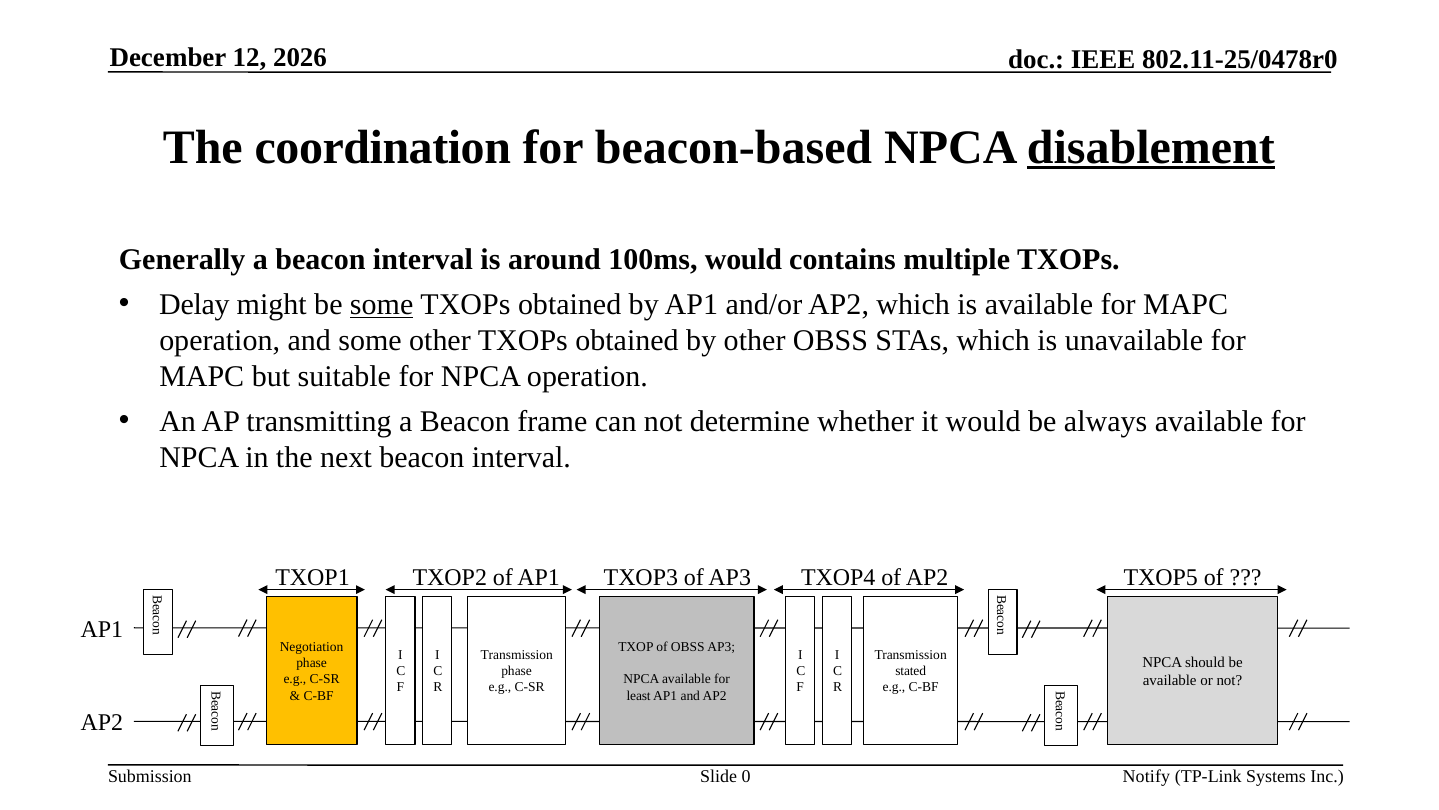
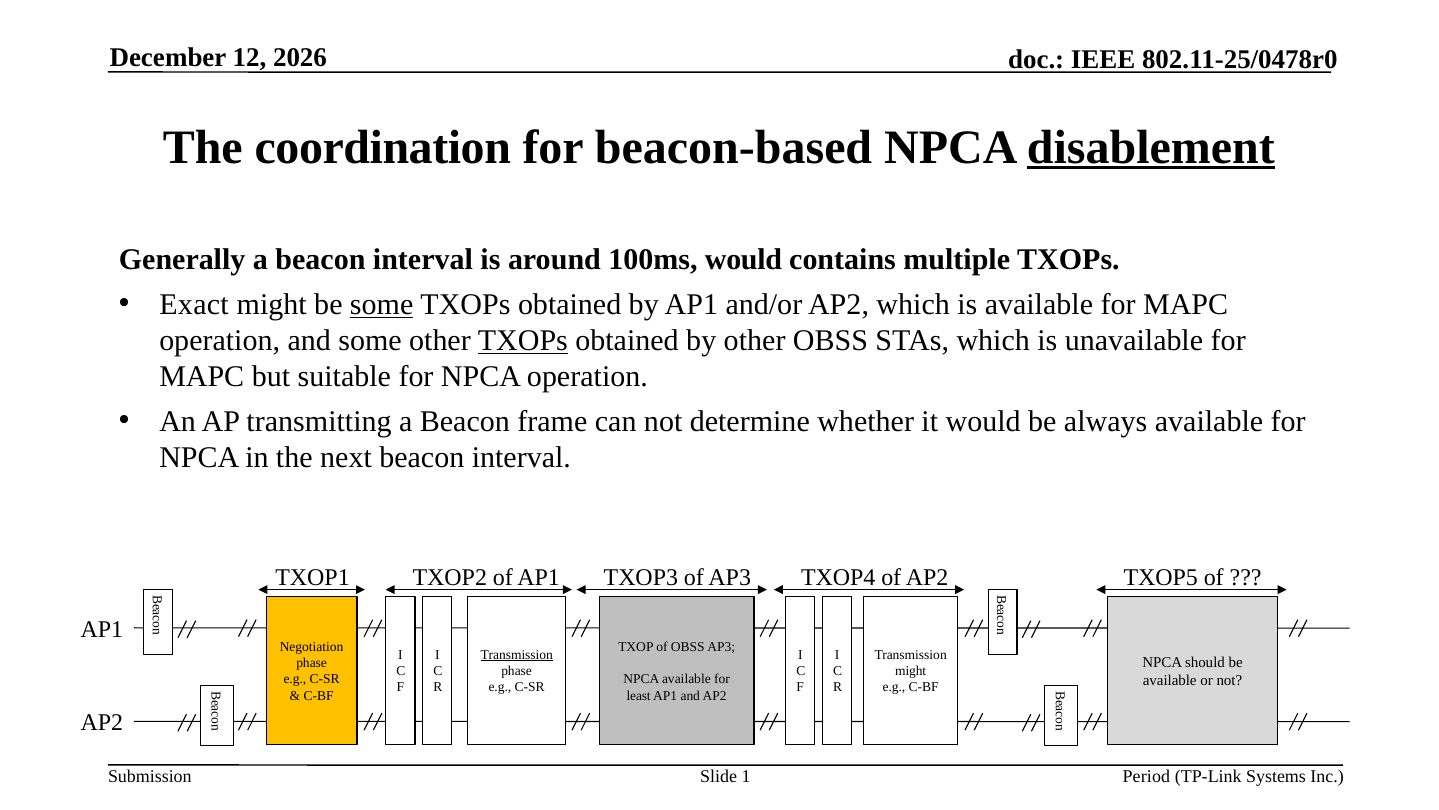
Delay: Delay -> Exact
TXOPs at (523, 340) underline: none -> present
Transmission at (517, 655) underline: none -> present
stated at (911, 671): stated -> might
0: 0 -> 1
Notify: Notify -> Period
